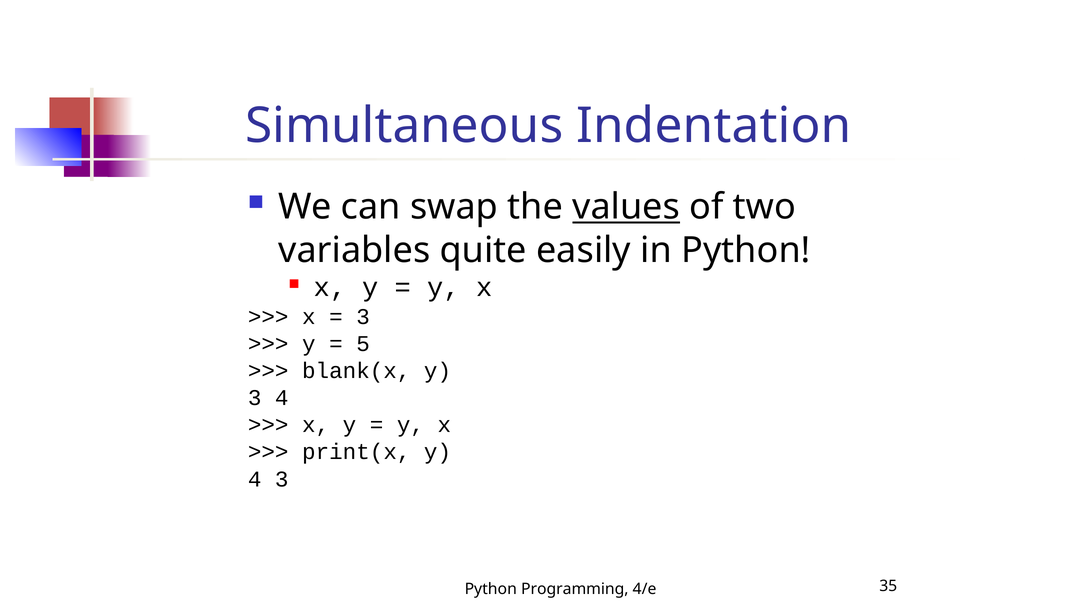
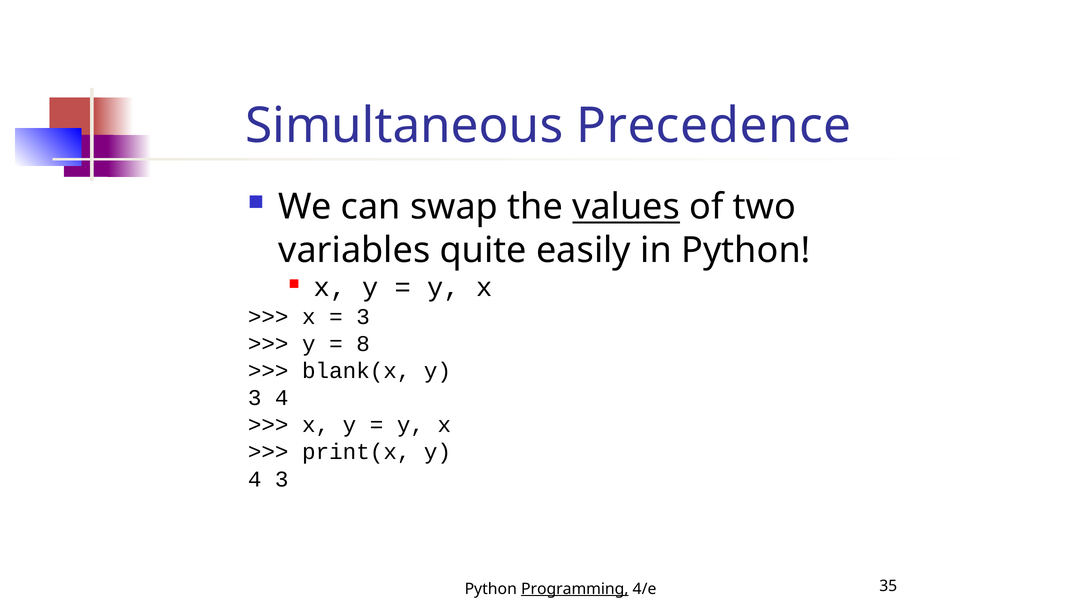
Indentation: Indentation -> Precedence
5: 5 -> 8
Programming underline: none -> present
